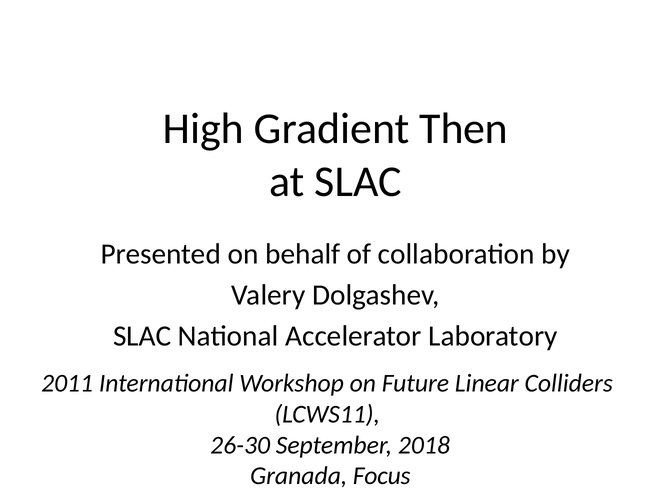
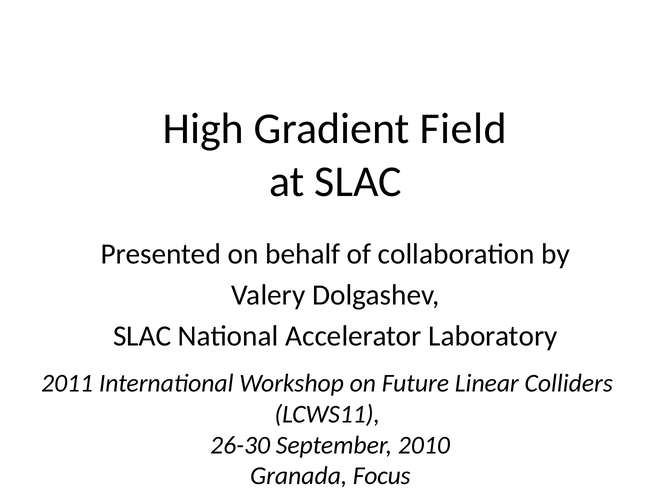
Then: Then -> Field
2018: 2018 -> 2010
